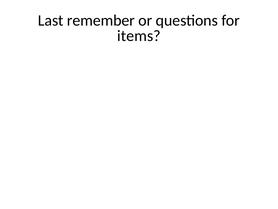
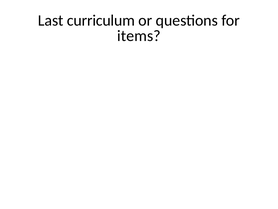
remember: remember -> curriculum
